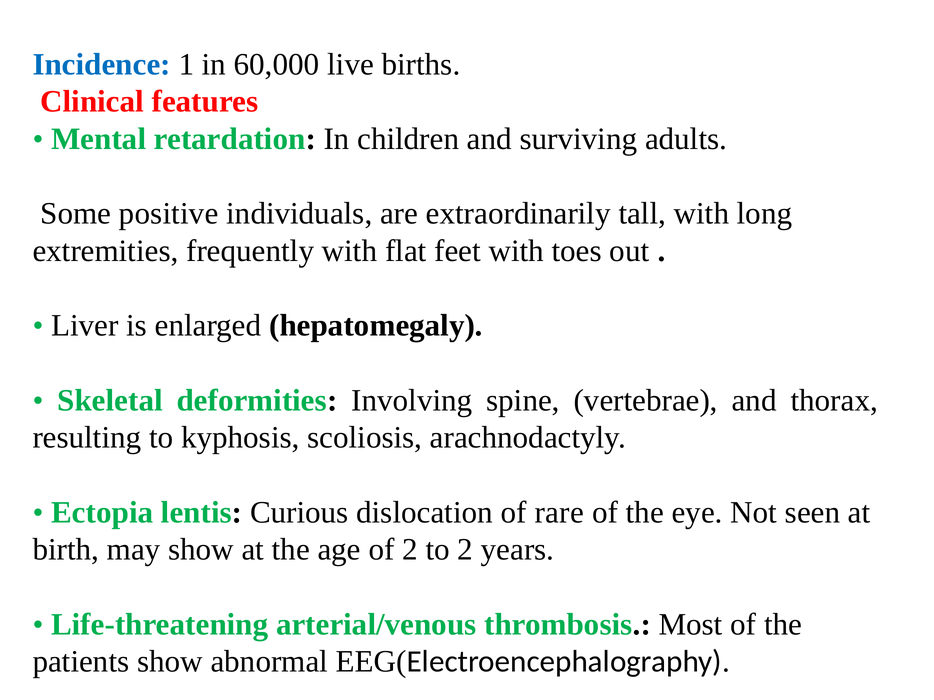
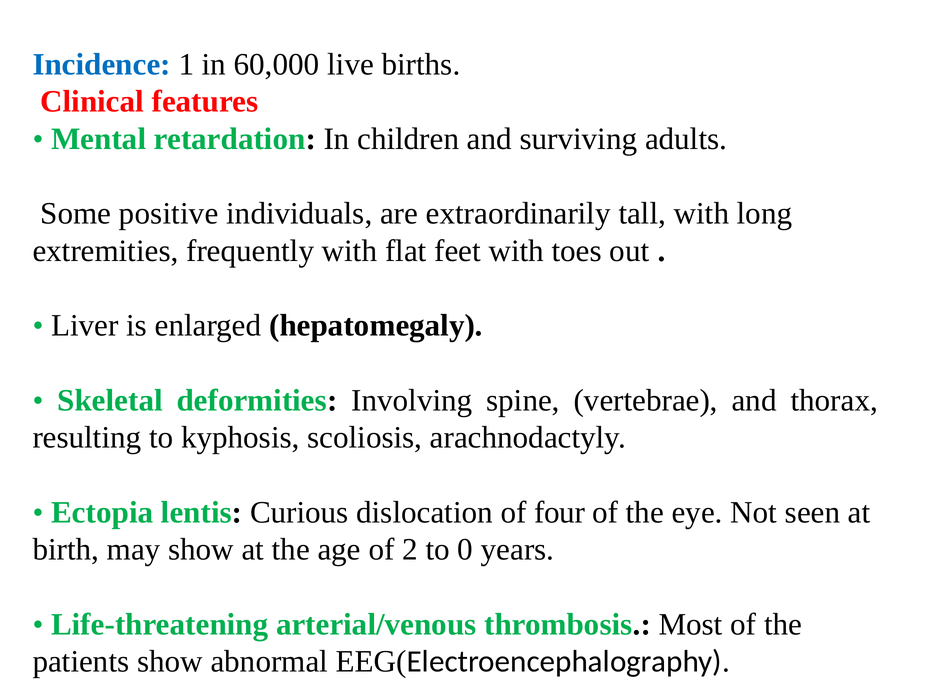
rare: rare -> four
to 2: 2 -> 0
